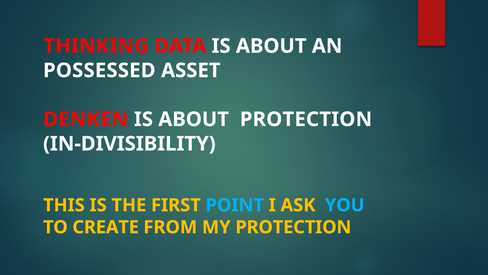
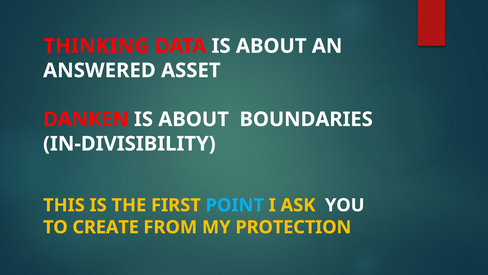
POSSESSED: POSSESSED -> ANSWERED
DENKEN: DENKEN -> DANKEN
ABOUT PROTECTION: PROTECTION -> BOUNDARIES
YOU colour: light blue -> white
